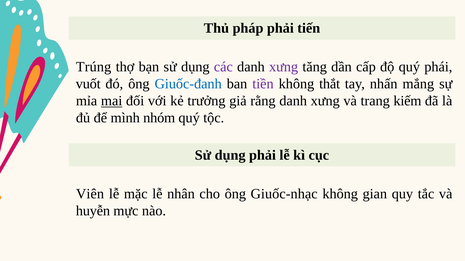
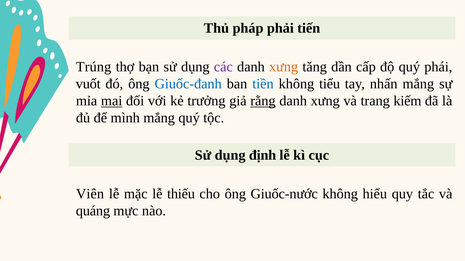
xưng at (284, 67) colour: purple -> orange
tiền colour: purple -> blue
thắt: thắt -> tiểu
rằng underline: none -> present
mình nhóm: nhóm -> mắng
dụng phải: phải -> định
nhân: nhân -> thiếu
Giuốc-nhạc: Giuốc-nhạc -> Giuốc-nước
gian: gian -> hiểu
huyễn: huyễn -> quáng
